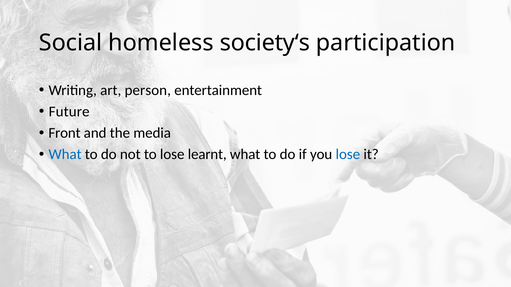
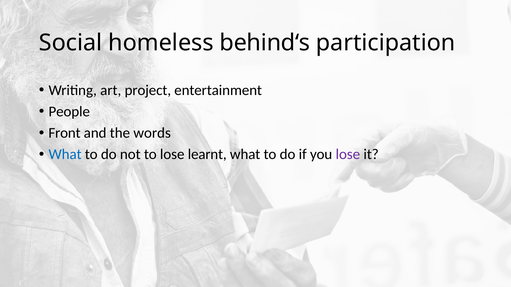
society‘s: society‘s -> behind‘s
person: person -> project
Future: Future -> People
media: media -> words
lose at (348, 155) colour: blue -> purple
